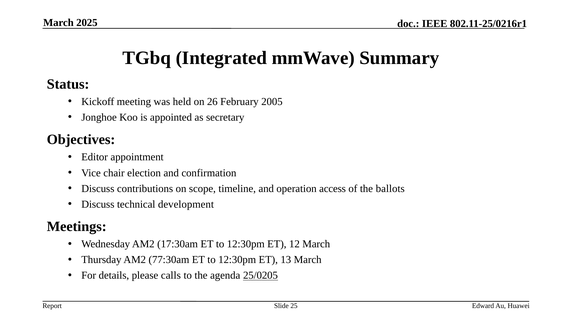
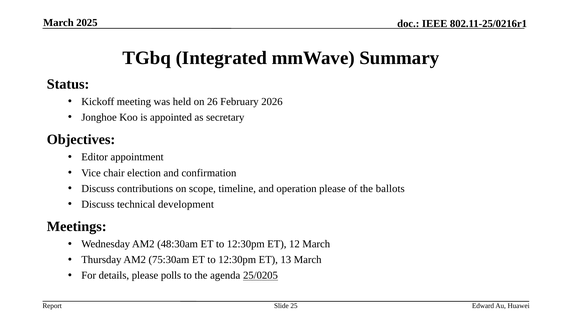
2005: 2005 -> 2026
operation access: access -> please
17:30am: 17:30am -> 48:30am
77:30am: 77:30am -> 75:30am
calls: calls -> polls
